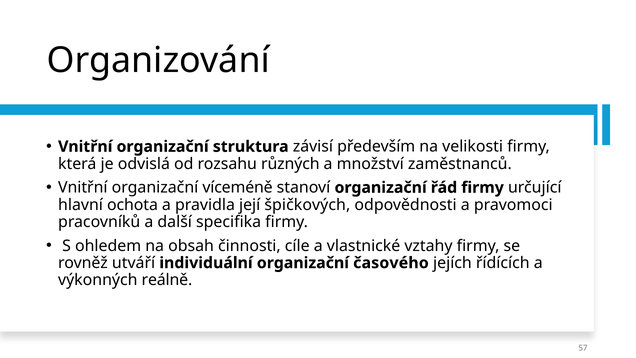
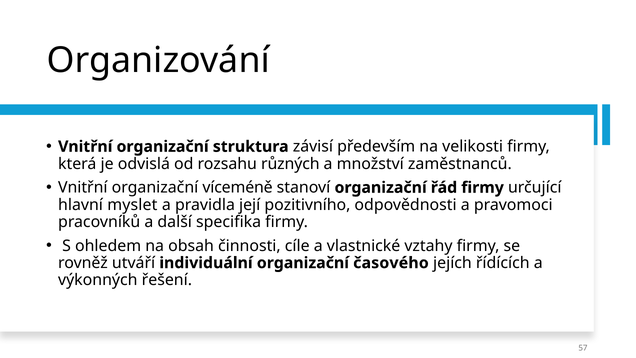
ochota: ochota -> myslet
špičkových: špičkových -> pozitivního
reálně: reálně -> řešení
